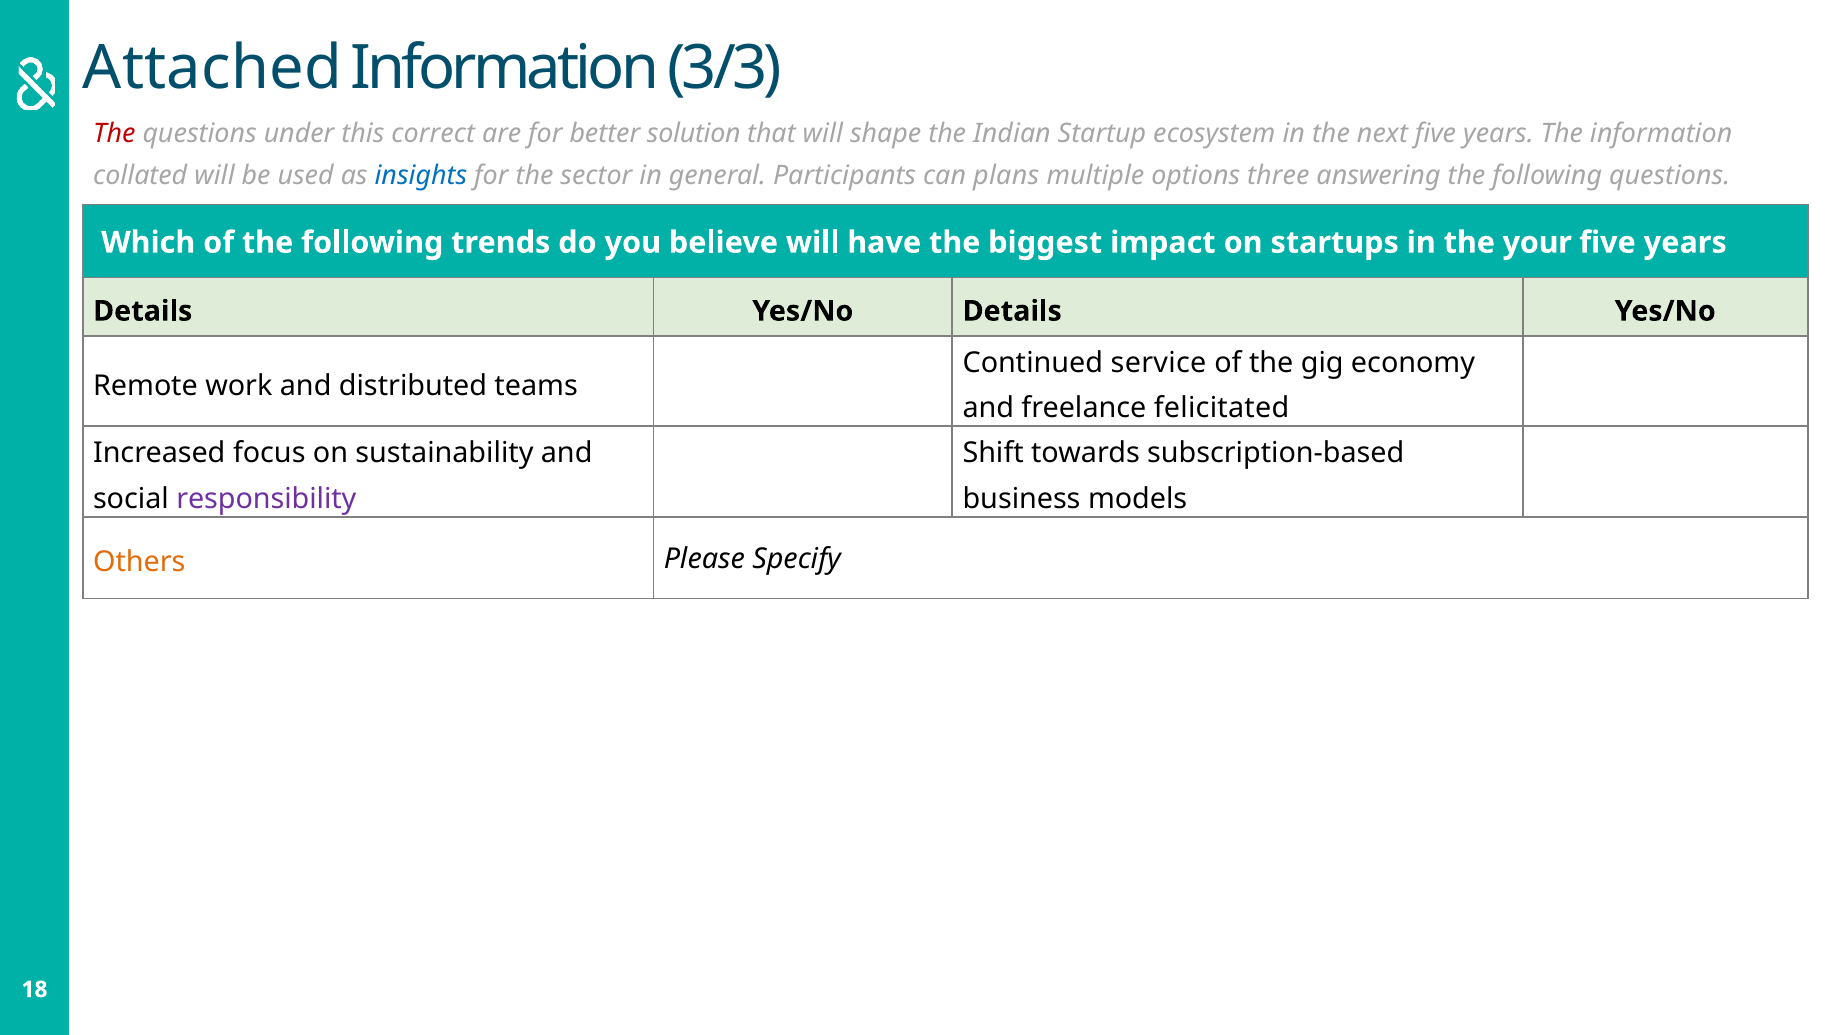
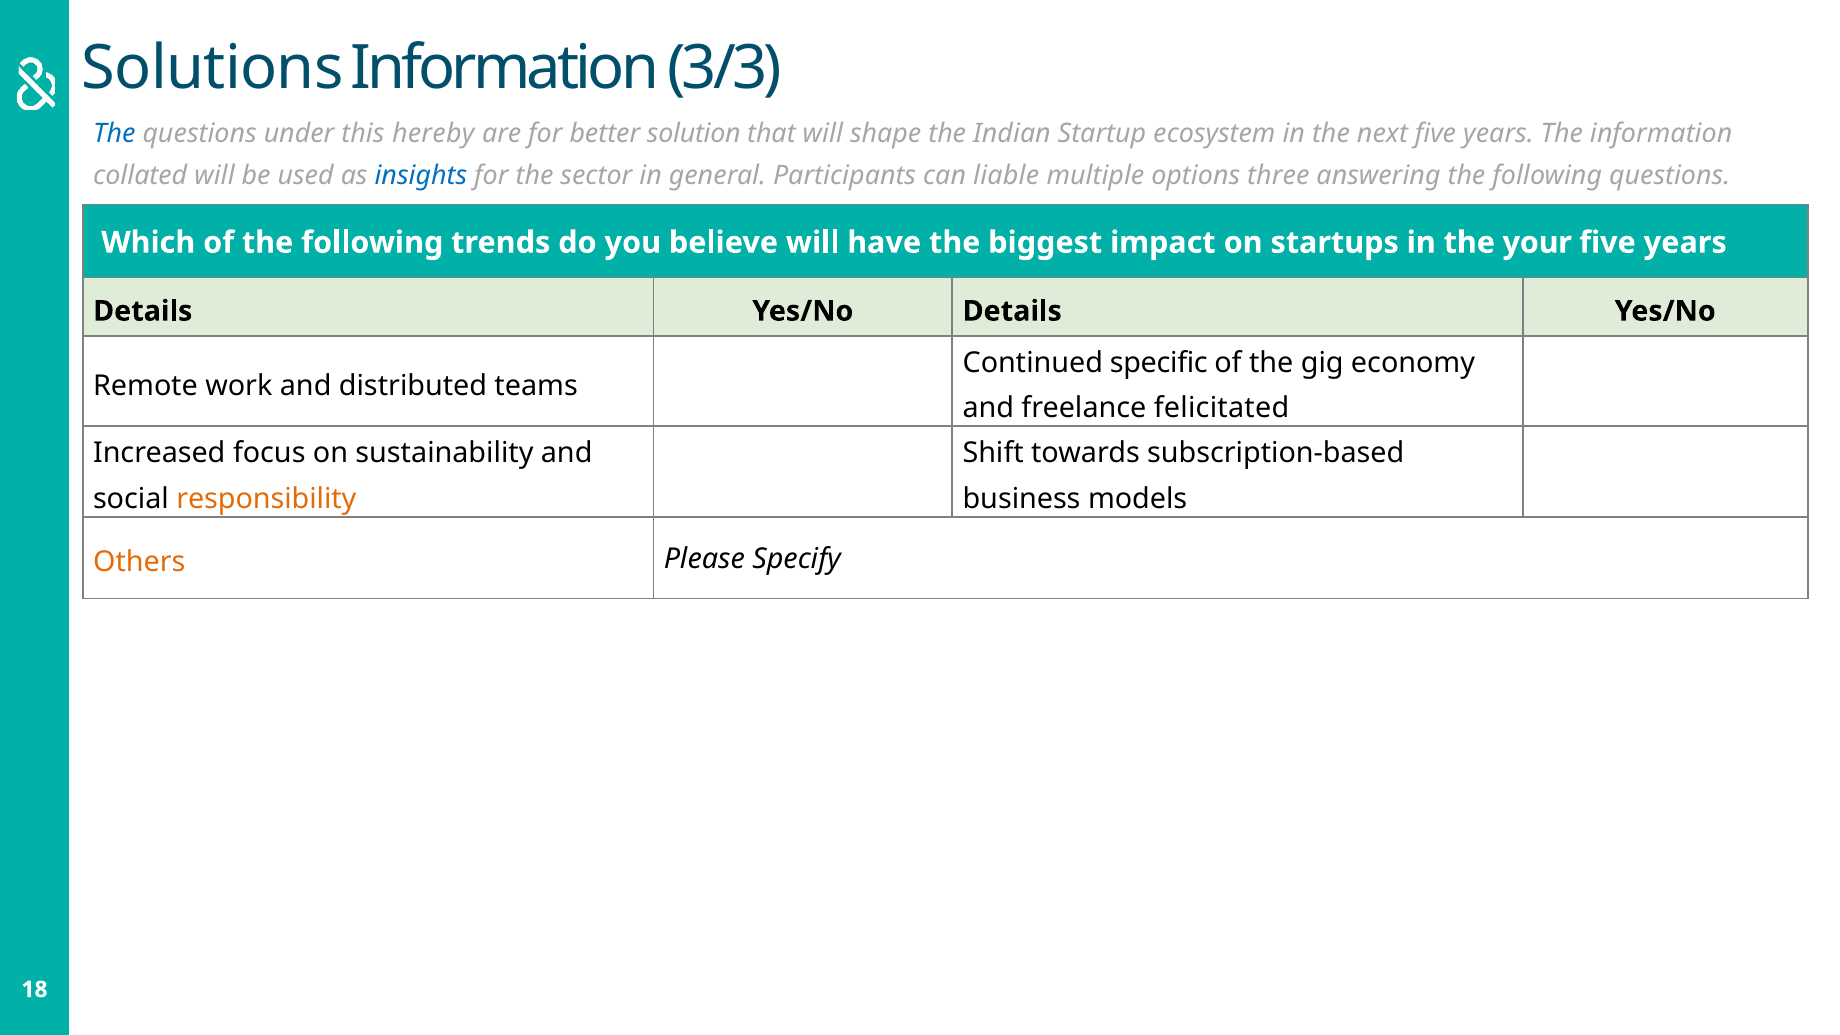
Attached: Attached -> Solutions
The at (114, 134) colour: red -> blue
correct: correct -> hereby
plans: plans -> liable
service: service -> specific
responsibility colour: purple -> orange
